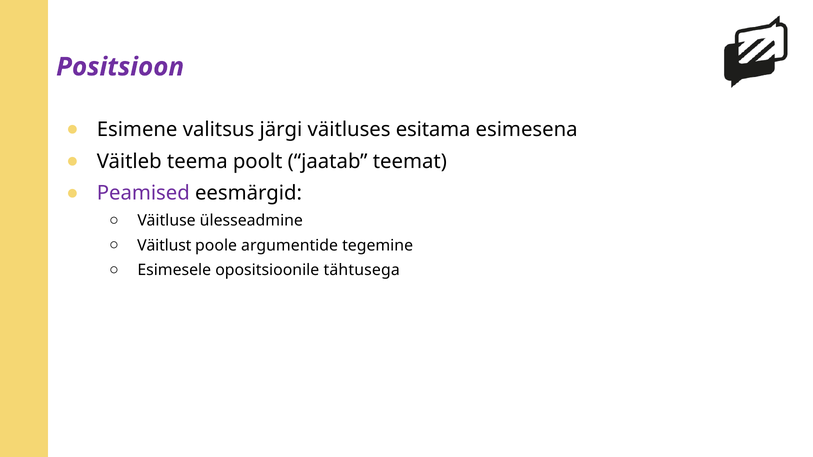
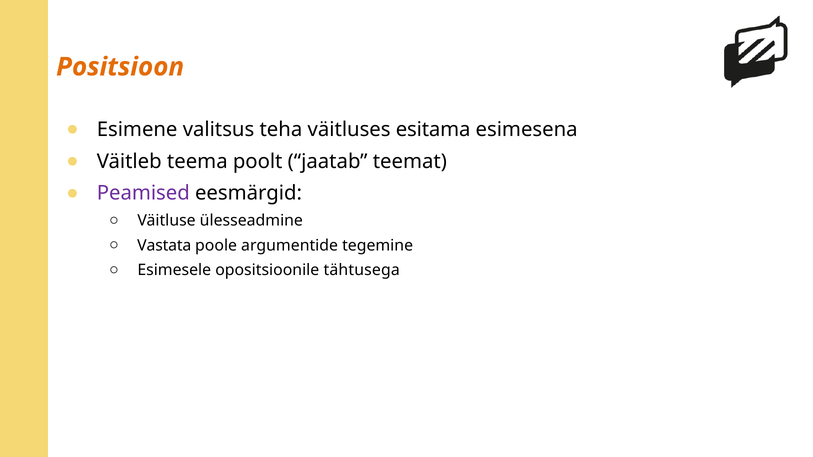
Positsioon colour: purple -> orange
järgi: järgi -> teha
Väitlust: Väitlust -> Vastata
